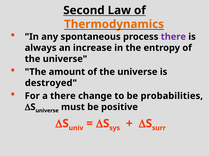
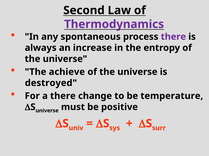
Thermodynamics colour: orange -> purple
amount: amount -> achieve
probabilities: probabilities -> temperature
